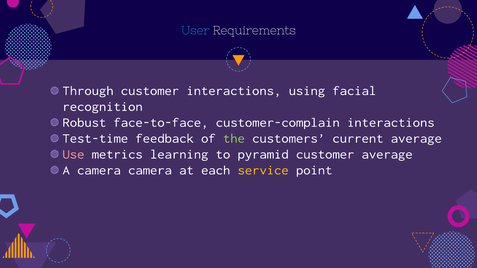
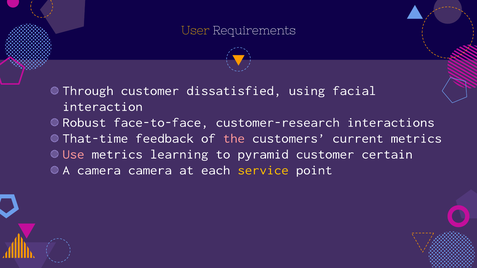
User colour: light blue -> yellow
customer interactions: interactions -> dissatisfied
recognition: recognition -> interaction
customer-complain: customer-complain -> customer-research
Test-time: Test-time -> That-time
the colour: light green -> pink
current average: average -> metrics
customer average: average -> certain
